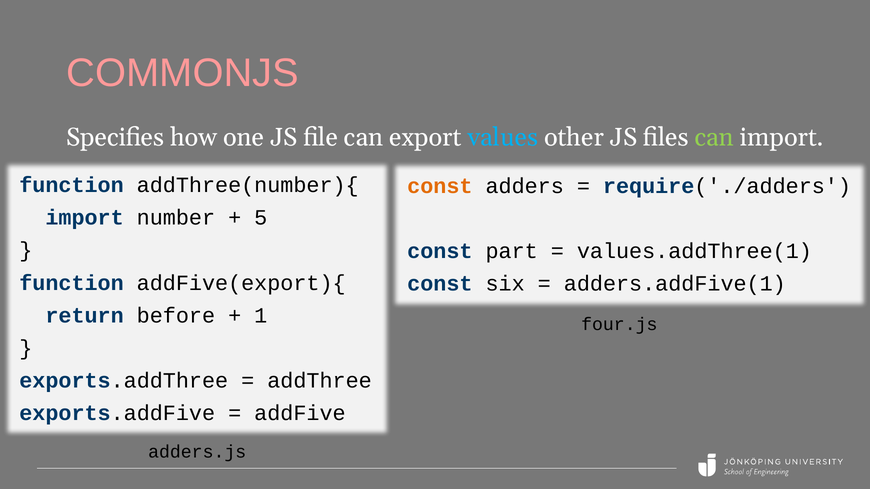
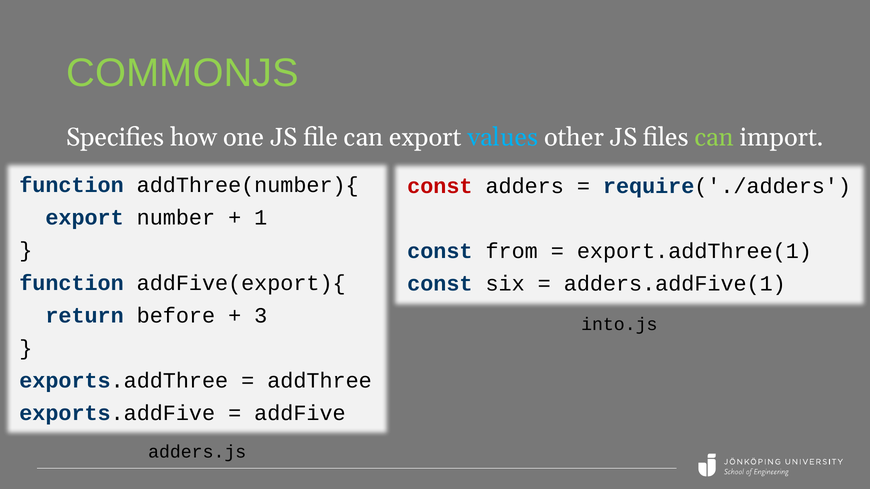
COMMONJS colour: pink -> light green
const at (440, 186) colour: orange -> red
import at (85, 218): import -> export
5: 5 -> 1
part: part -> from
values.addThree(1: values.addThree(1 -> export.addThree(1
1: 1 -> 3
four.js: four.js -> into.js
